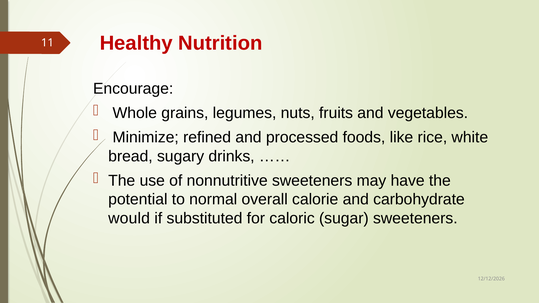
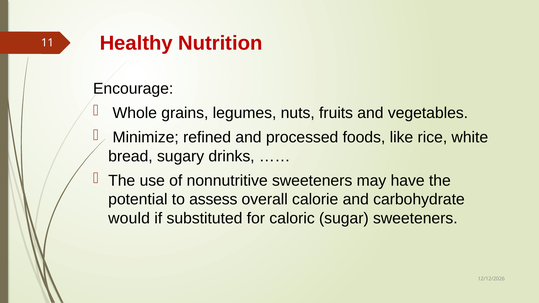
normal: normal -> assess
